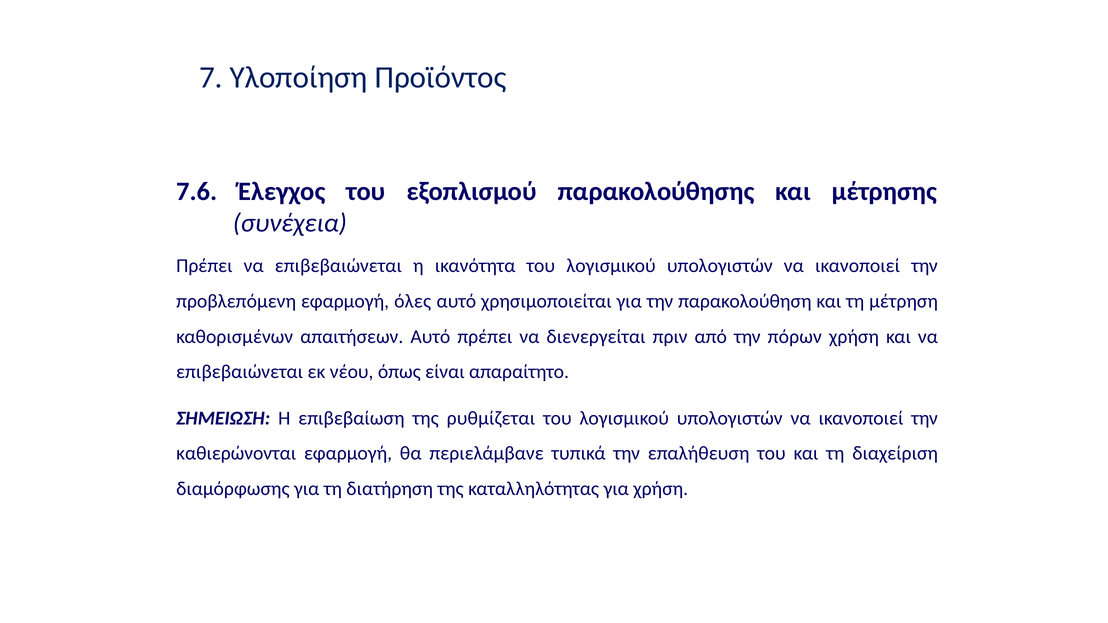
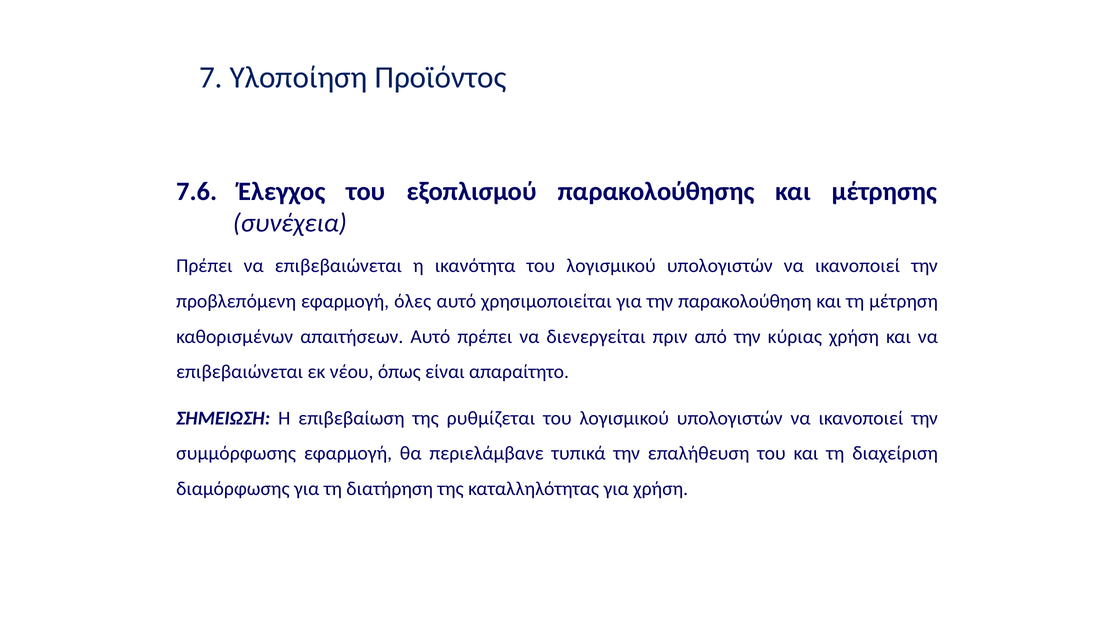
πόρων: πόρων -> κύριας
καθιερώνονται: καθιερώνονται -> συμμόρφωσης
